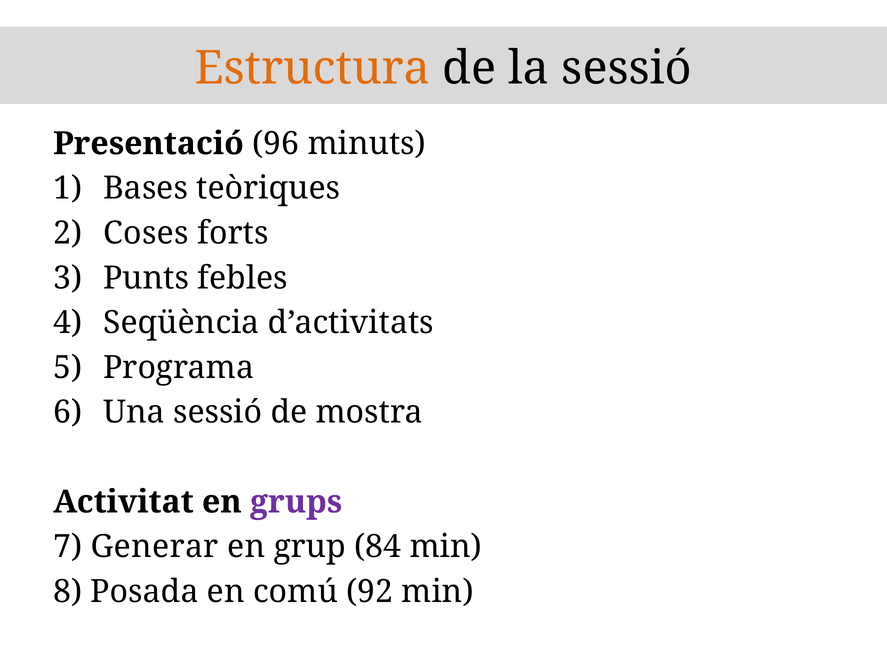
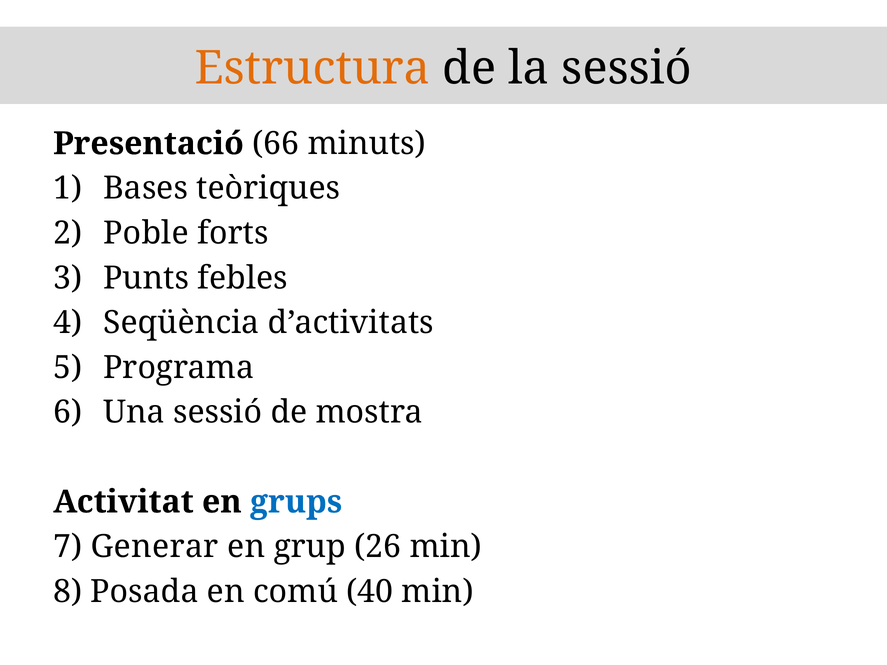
96: 96 -> 66
Coses: Coses -> Poble
grups colour: purple -> blue
84: 84 -> 26
92: 92 -> 40
